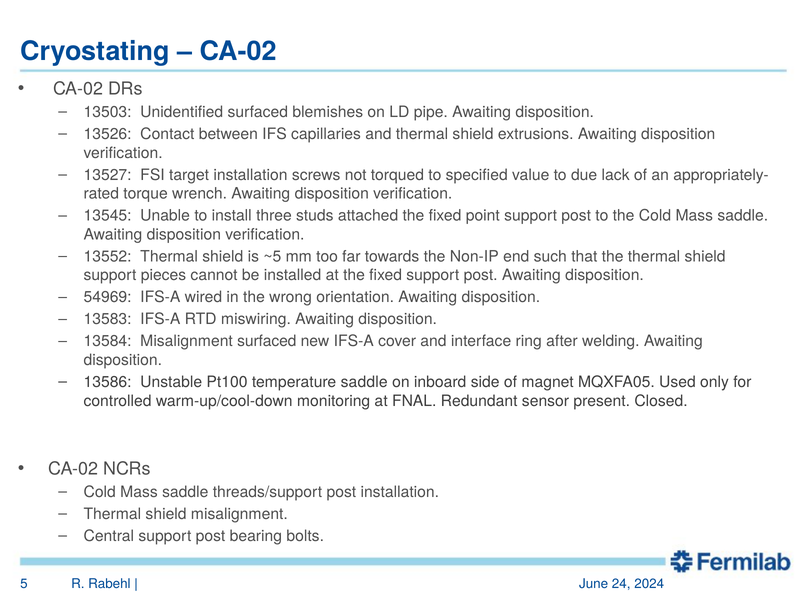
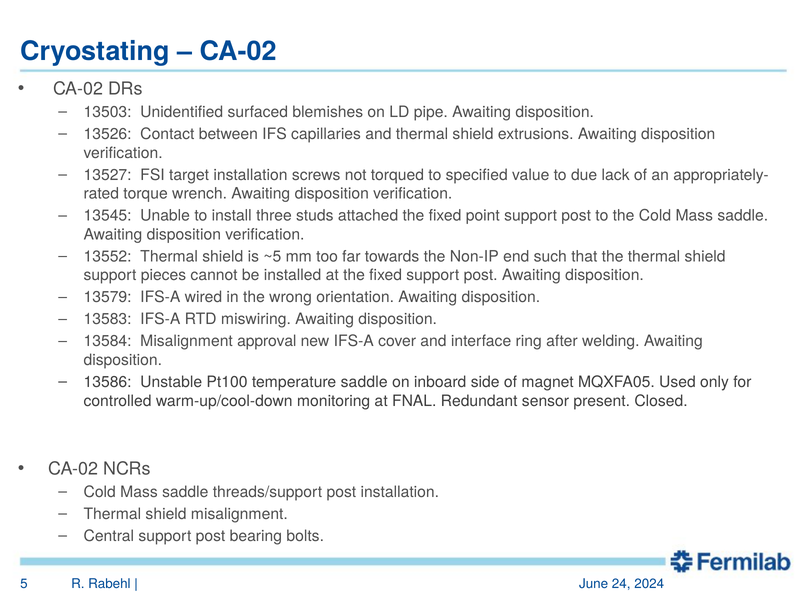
54969: 54969 -> 13579
Misalignment surfaced: surfaced -> approval
